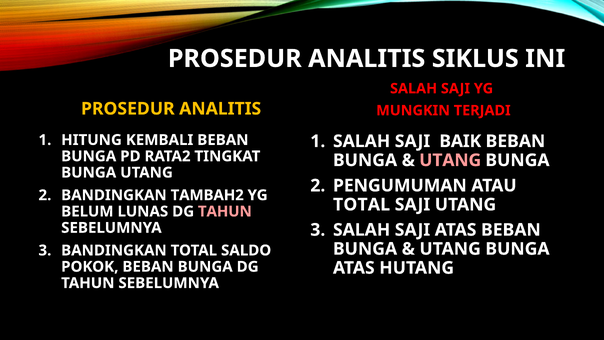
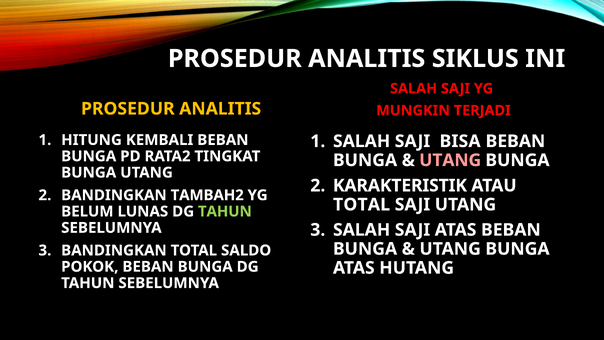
BAIK: BAIK -> BISA
PENGUMUMAN: PENGUMUMAN -> KARAKTERISTIK
TAHUN at (225, 211) colour: pink -> light green
